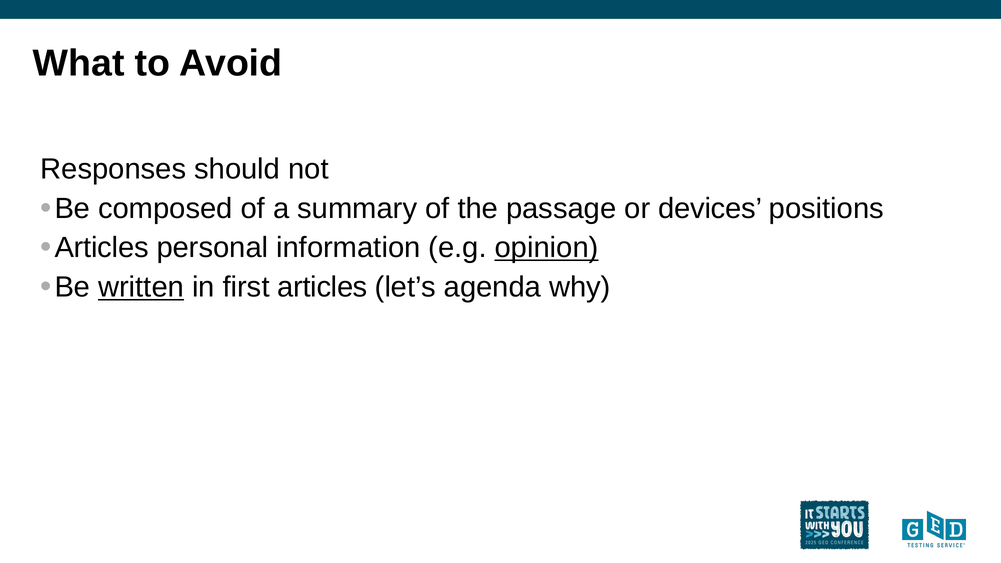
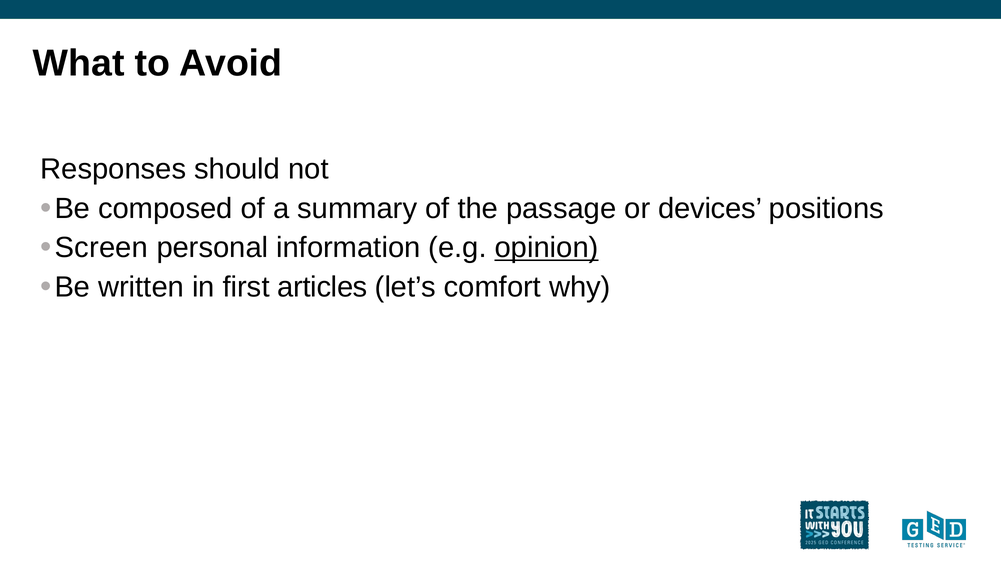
Articles at (102, 248): Articles -> Screen
written underline: present -> none
agenda: agenda -> comfort
